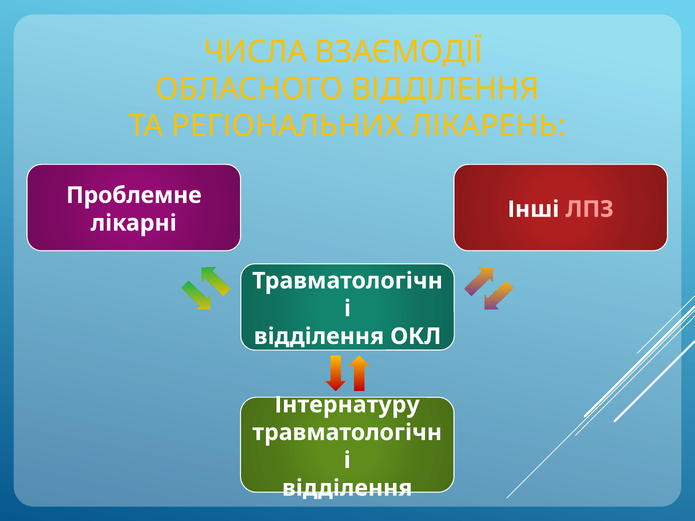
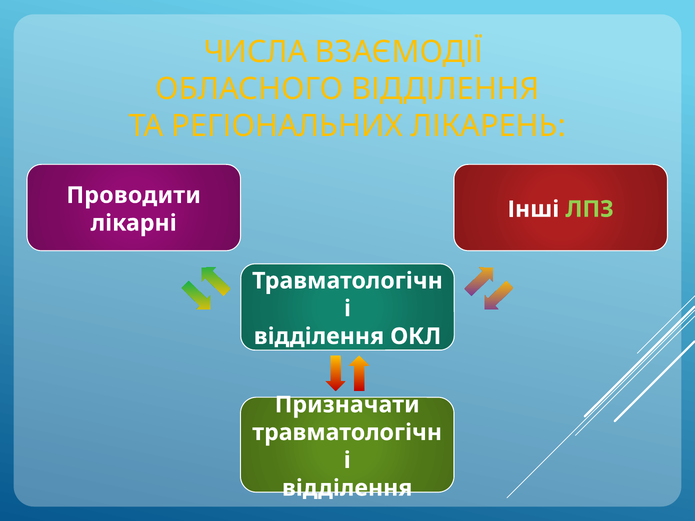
Проблемне: Проблемне -> Проводити
ЛПЗ colour: pink -> light green
Інтернатуру: Інтернатуру -> Призначати
